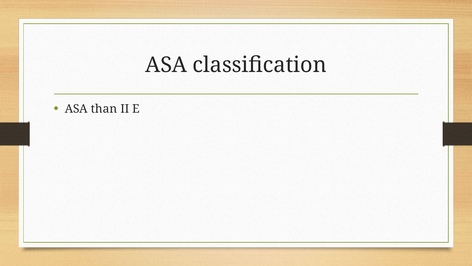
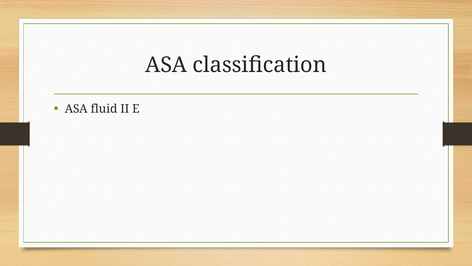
than: than -> fluid
